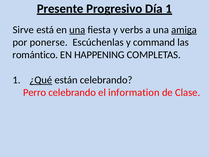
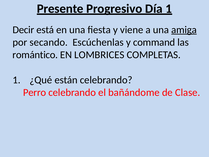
Sirve: Sirve -> Decir
una at (77, 30) underline: present -> none
verbs: verbs -> viene
ponerse: ponerse -> secando
HAPPENING: HAPPENING -> LOMBRICES
¿Qué underline: present -> none
information: information -> bañándome
